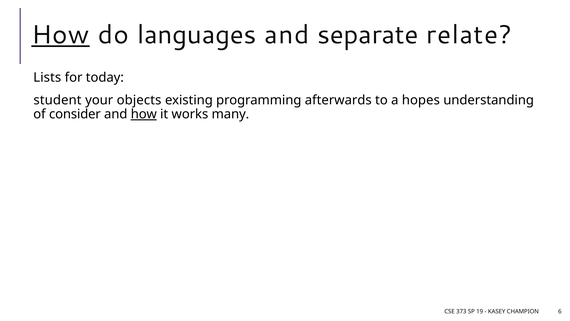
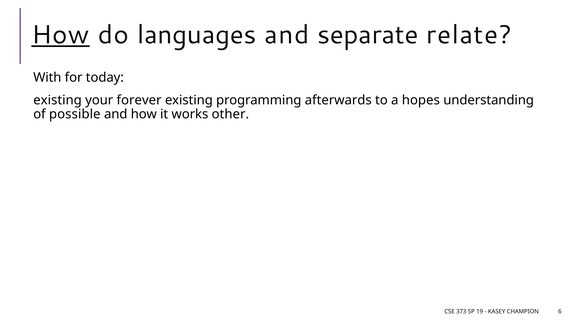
Lists: Lists -> With
student at (58, 100): student -> existing
objects: objects -> forever
consider: consider -> possible
how at (144, 114) underline: present -> none
many: many -> other
